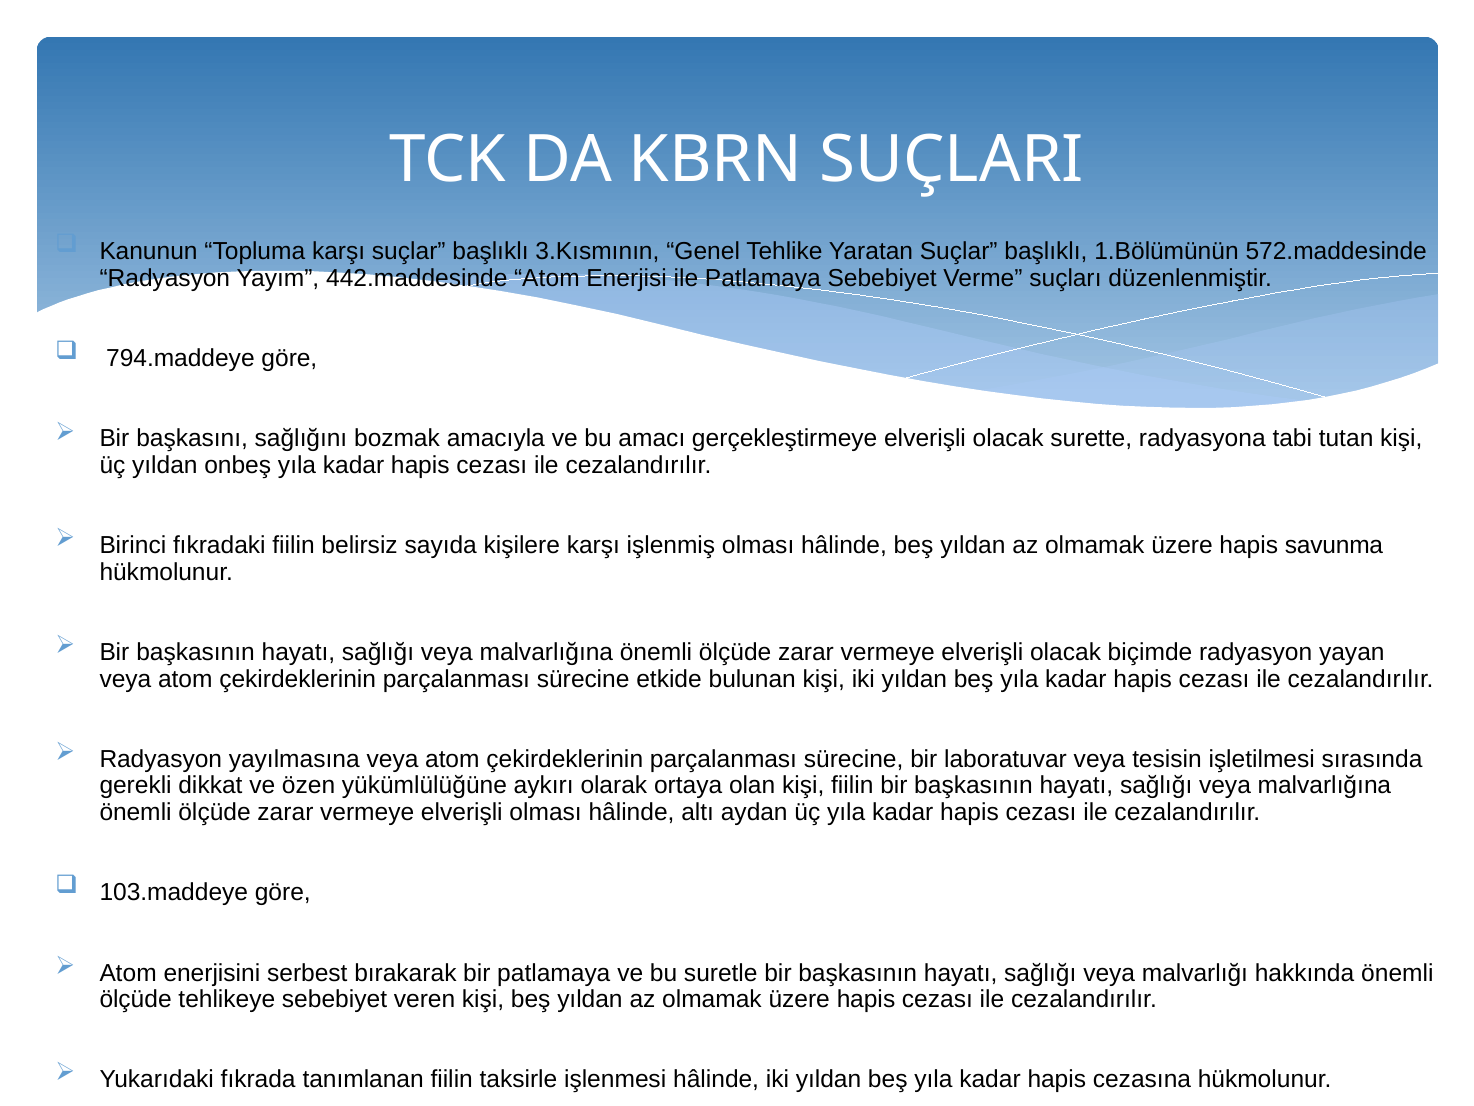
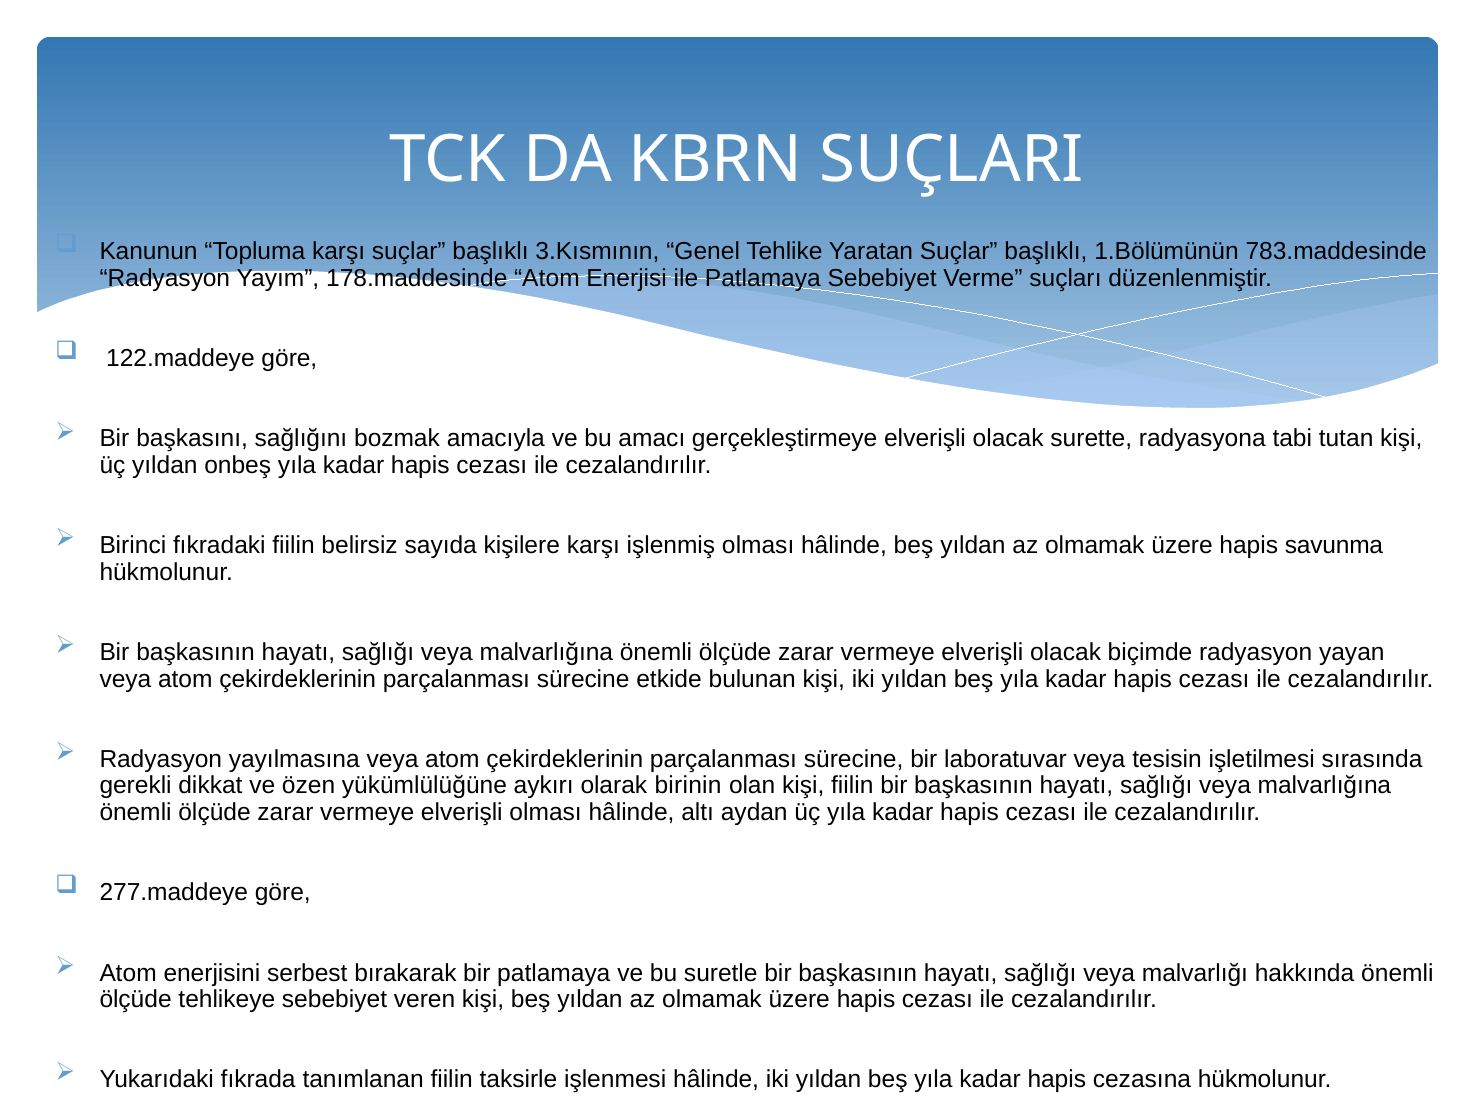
572.maddesinde: 572.maddesinde -> 783.maddesinde
442.maddesinde: 442.maddesinde -> 178.maddesinde
794.maddeye: 794.maddeye -> 122.maddeye
ortaya: ortaya -> birinin
103.maddeye: 103.maddeye -> 277.maddeye
